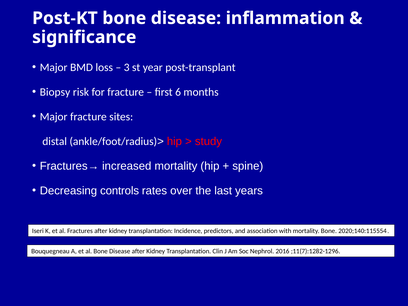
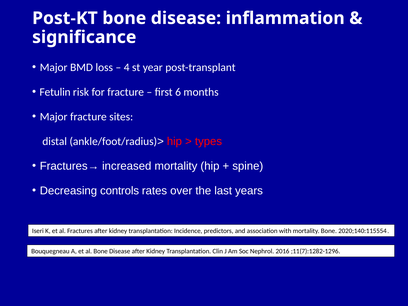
3: 3 -> 4
Biopsy: Biopsy -> Fetulin
study: study -> types
